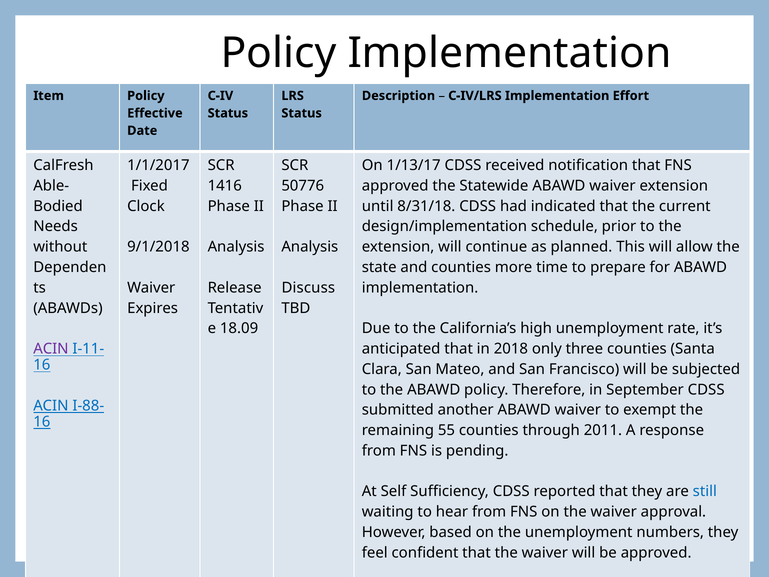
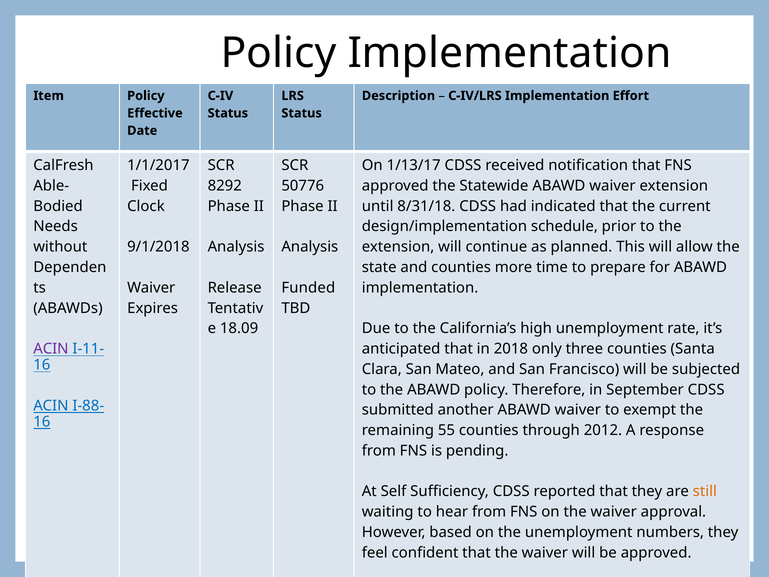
1416: 1416 -> 8292
Discuss: Discuss -> Funded
2011: 2011 -> 2012
still colour: blue -> orange
